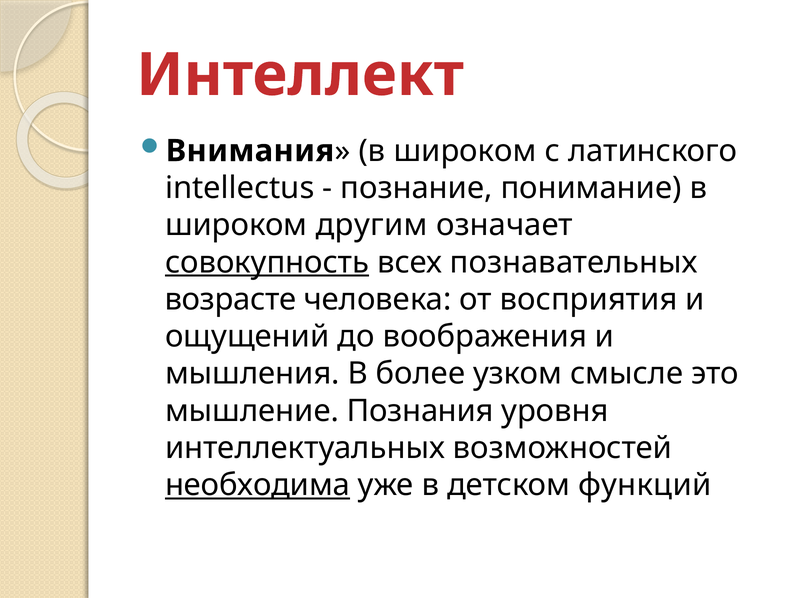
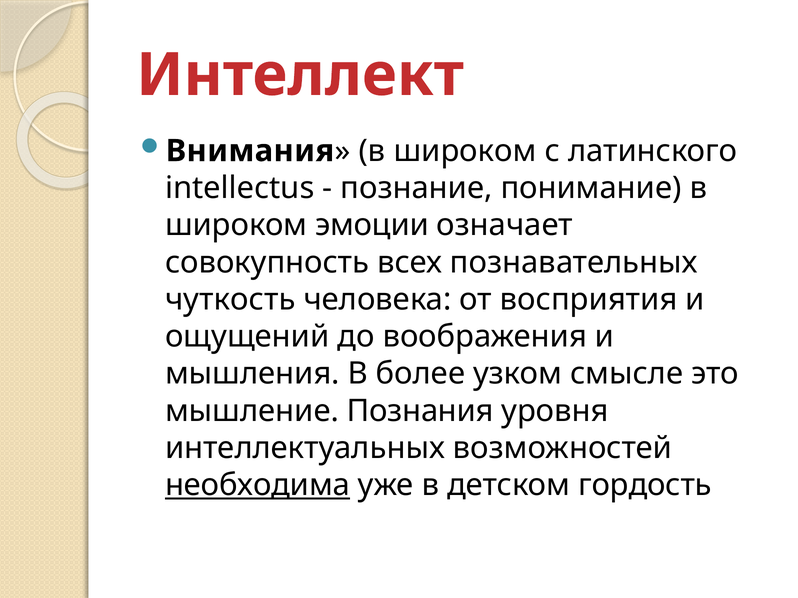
другим: другим -> эмоции
совокупность underline: present -> none
возрасте: возрасте -> чуткость
функций: функций -> гордость
